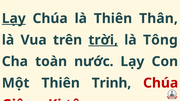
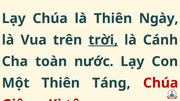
Lạy at (14, 19) underline: present -> none
Thân: Thân -> Ngày
Tông: Tông -> Cánh
Trinh: Trinh -> Táng
